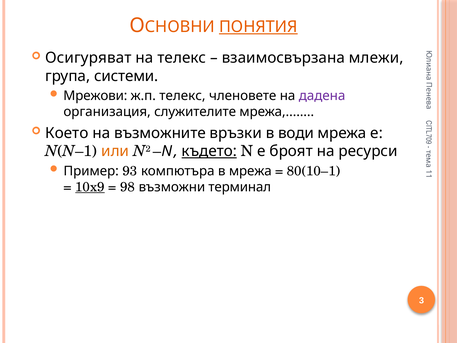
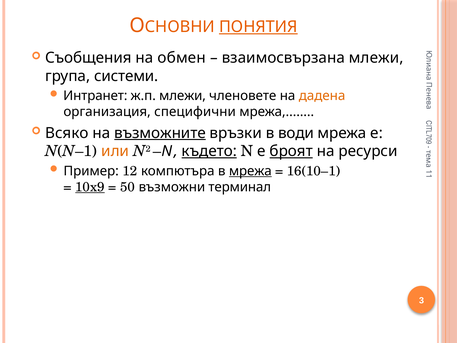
Осигуряват: Осигуряват -> Съобщения
на телекс: телекс -> обмен
Мрежови: Мрежови -> Интранет
ж.п телекс: телекс -> млежи
дадена colour: purple -> orange
служителите: служителите -> специфични
Което: Което -> Всяко
възможните underline: none -> present
броят underline: none -> present
93: 93 -> 12
мрежа at (250, 171) underline: none -> present
80(10–1: 80(10–1 -> 16(10–1
98: 98 -> 50
